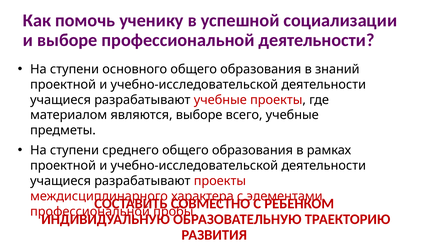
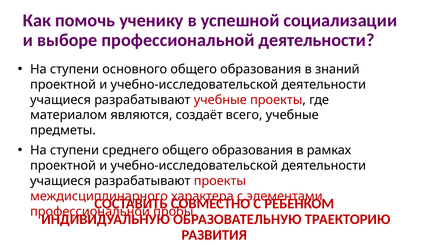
являются выборе: выборе -> создаёт
